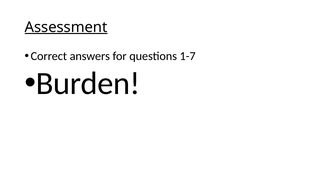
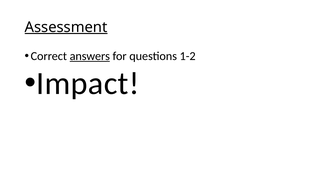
answers underline: none -> present
1-7: 1-7 -> 1-2
Burden: Burden -> Impact
